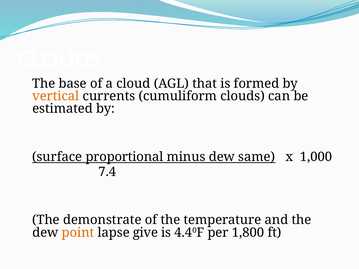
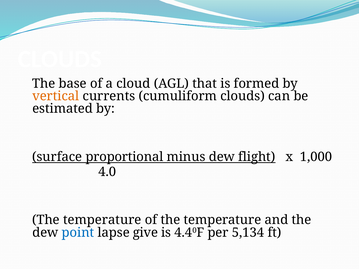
same: same -> flight
7.4: 7.4 -> 4.0
demonstrate at (102, 220): demonstrate -> temperature
point colour: orange -> blue
1,800: 1,800 -> 5,134
